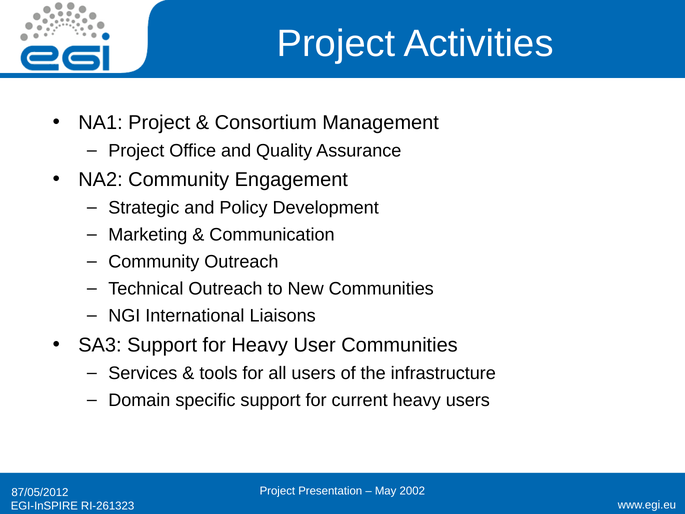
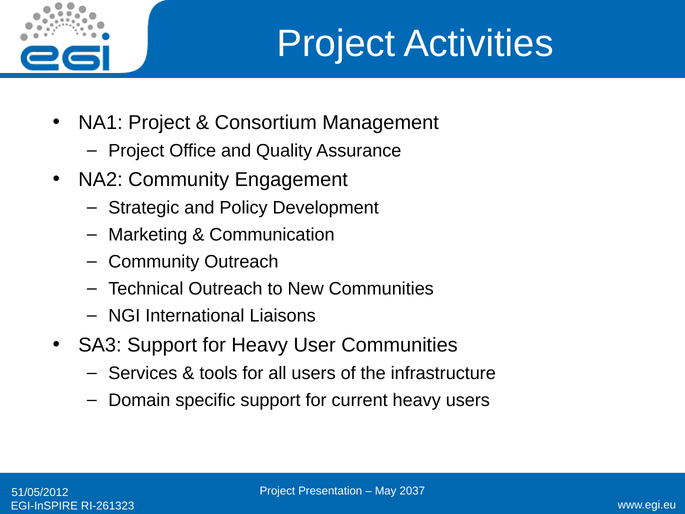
87/05/2012: 87/05/2012 -> 51/05/2012
2002: 2002 -> 2037
